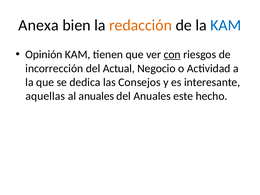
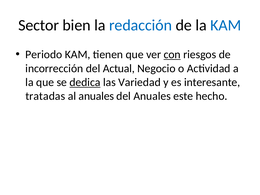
Anexa: Anexa -> Sector
redacción colour: orange -> blue
Opinión: Opinión -> Periodo
dedica underline: none -> present
Consejos: Consejos -> Variedad
aquellas: aquellas -> tratadas
